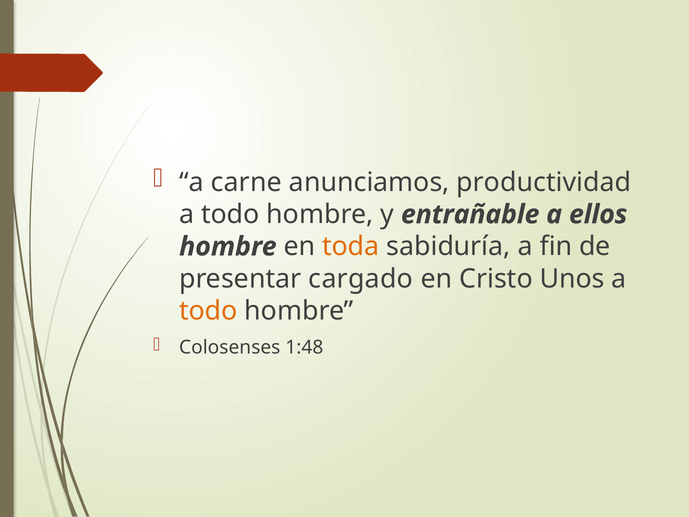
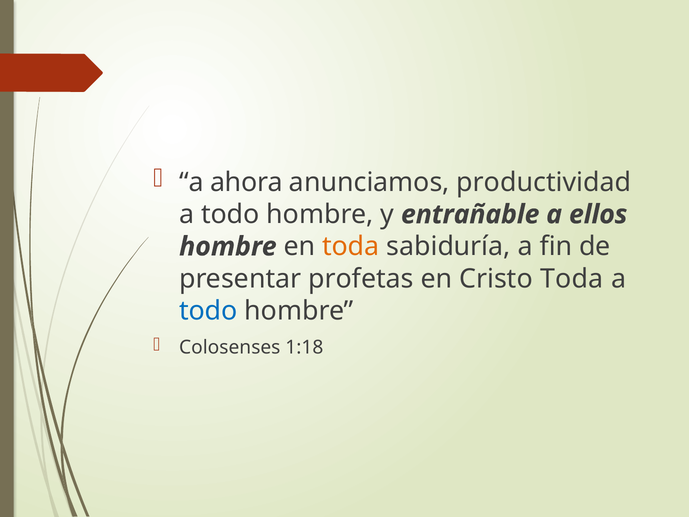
carne: carne -> ahora
cargado: cargado -> profetas
Cristo Unos: Unos -> Toda
todo at (208, 311) colour: orange -> blue
1:48: 1:48 -> 1:18
